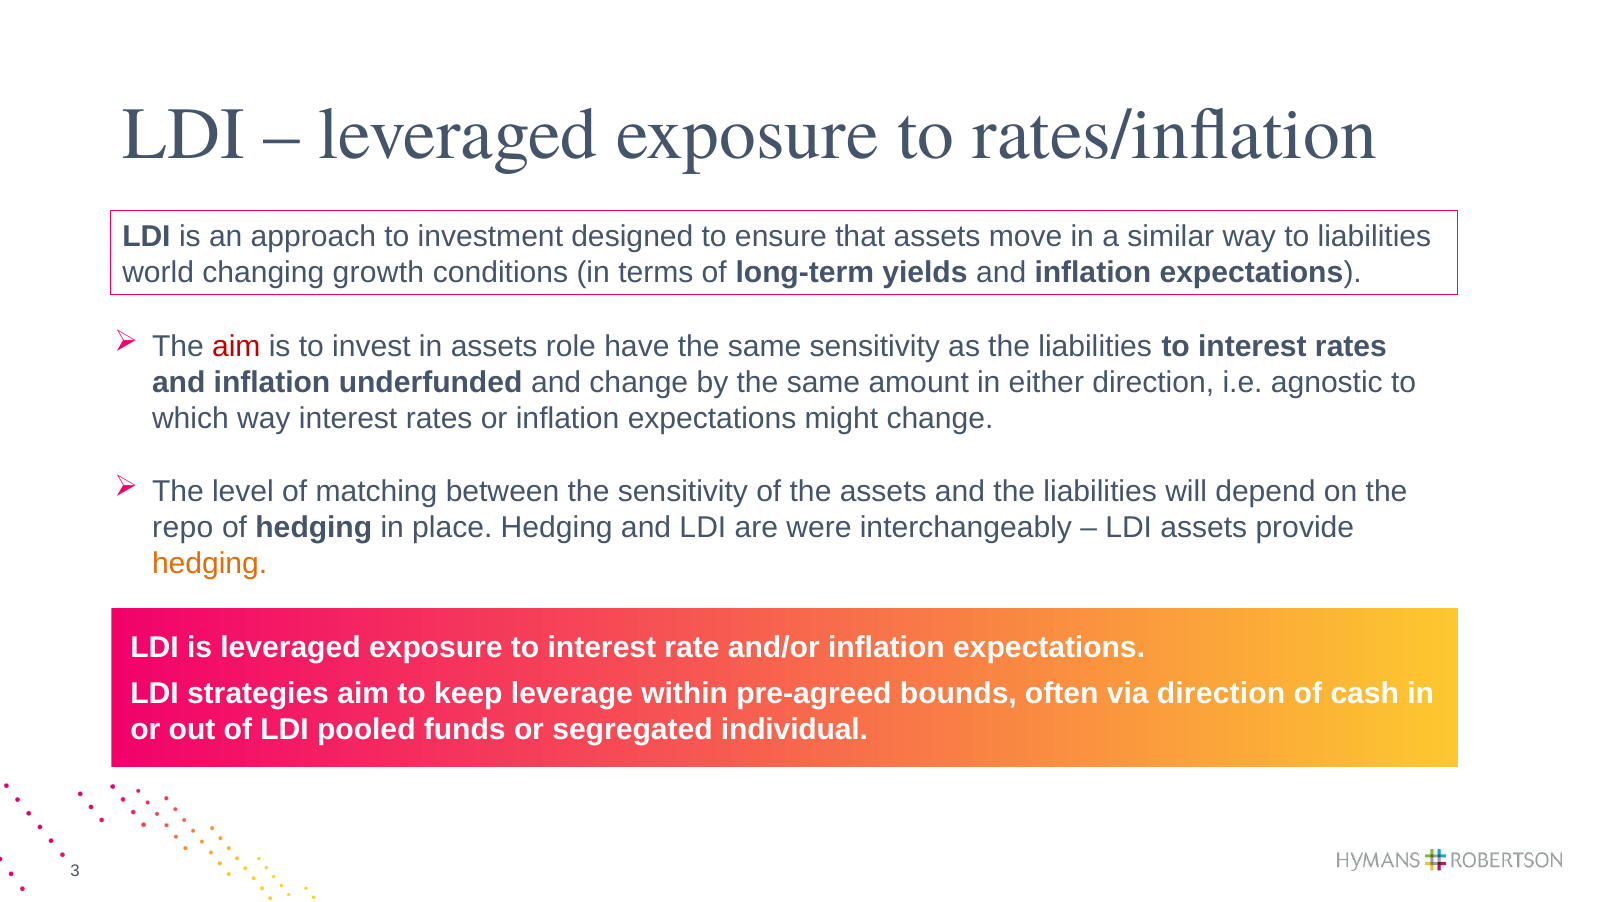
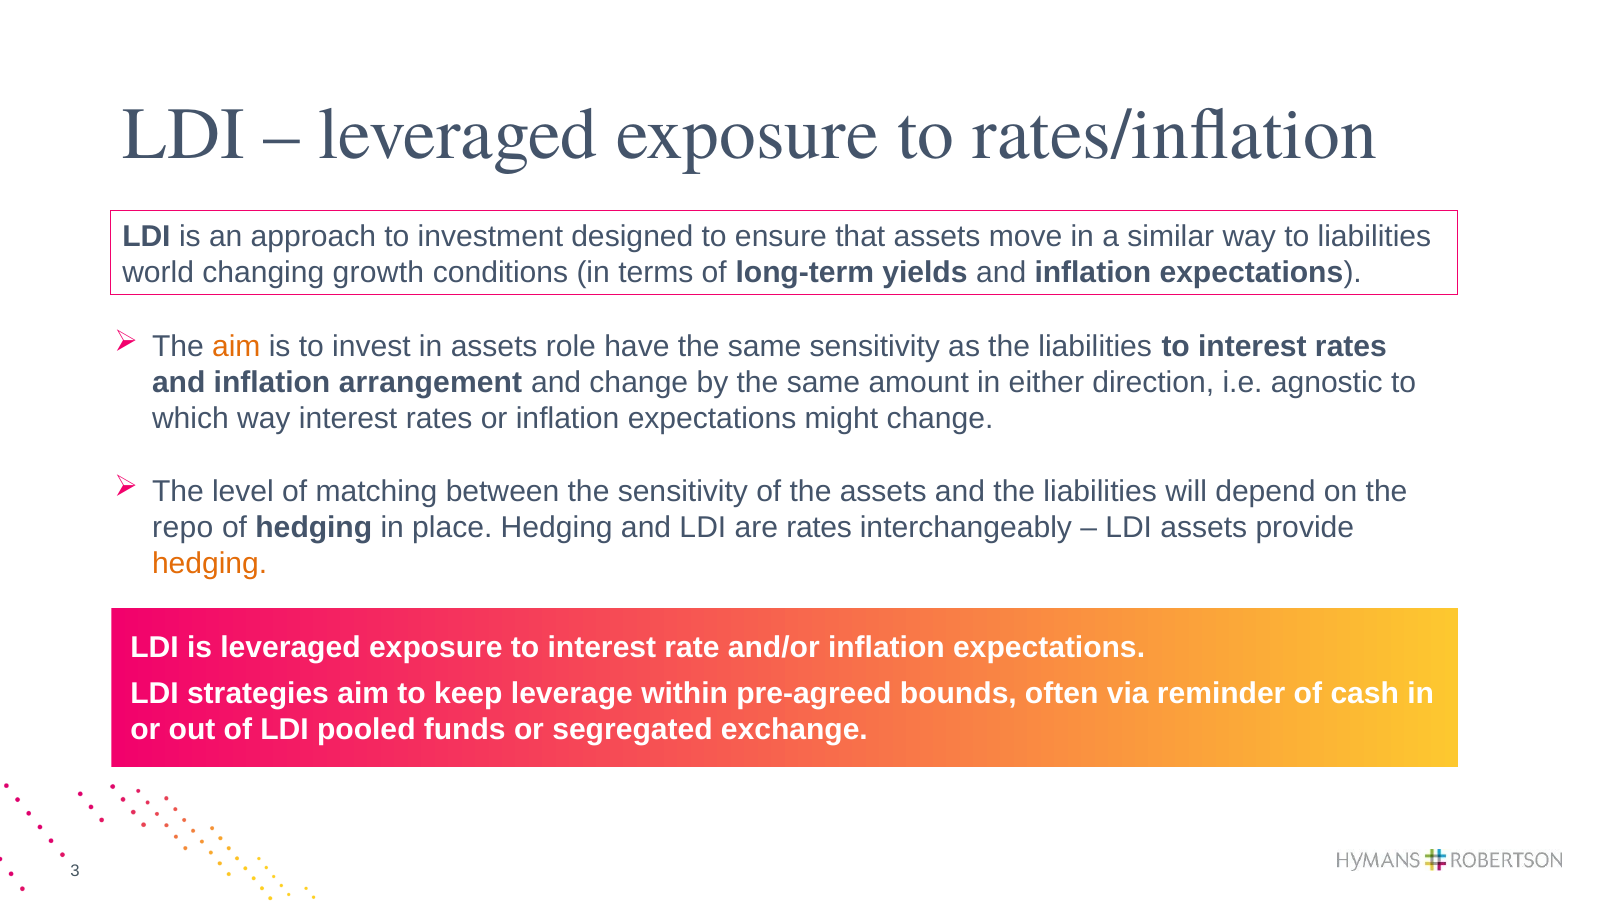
aim at (236, 347) colour: red -> orange
underfunded: underfunded -> arrangement
are were: were -> rates
via direction: direction -> reminder
individual: individual -> exchange
